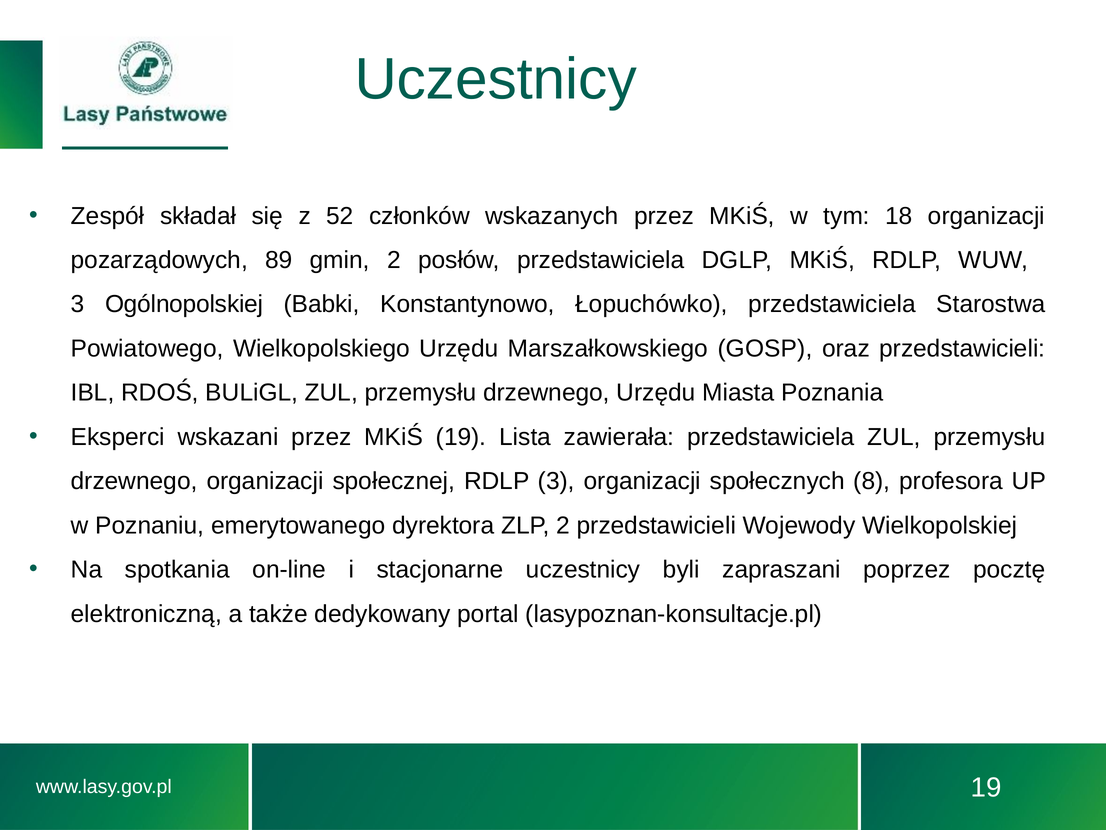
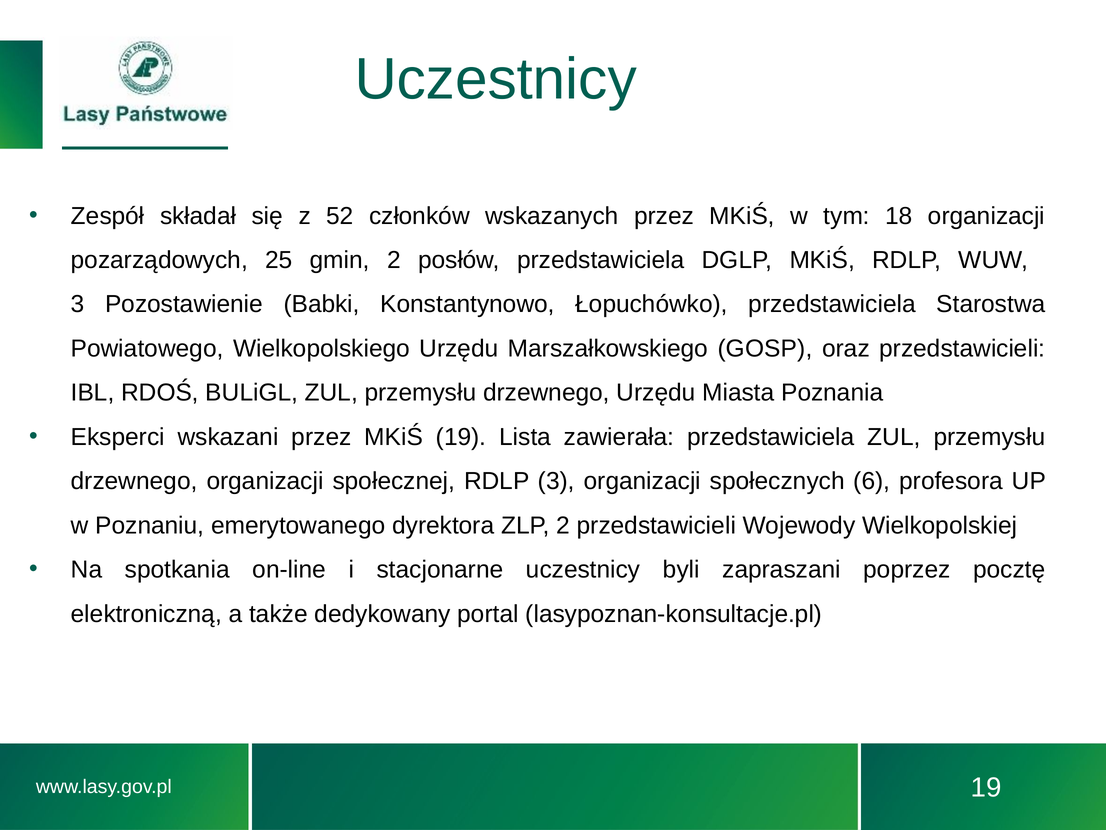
89: 89 -> 25
Ogólnopolskiej: Ogólnopolskiej -> Pozostawienie
8: 8 -> 6
